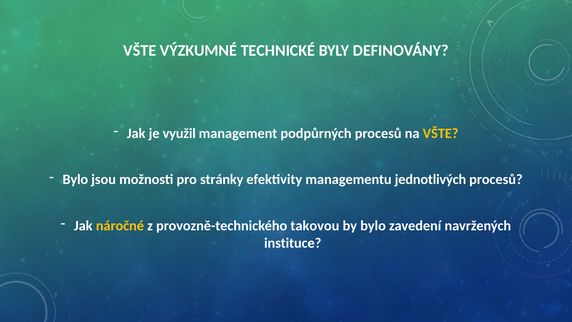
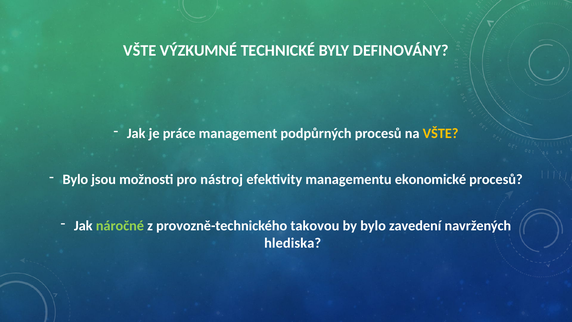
využil: využil -> práce
stránky: stránky -> nástroj
jednotlivých: jednotlivých -> ekonomické
náročné colour: yellow -> light green
instituce: instituce -> hlediska
